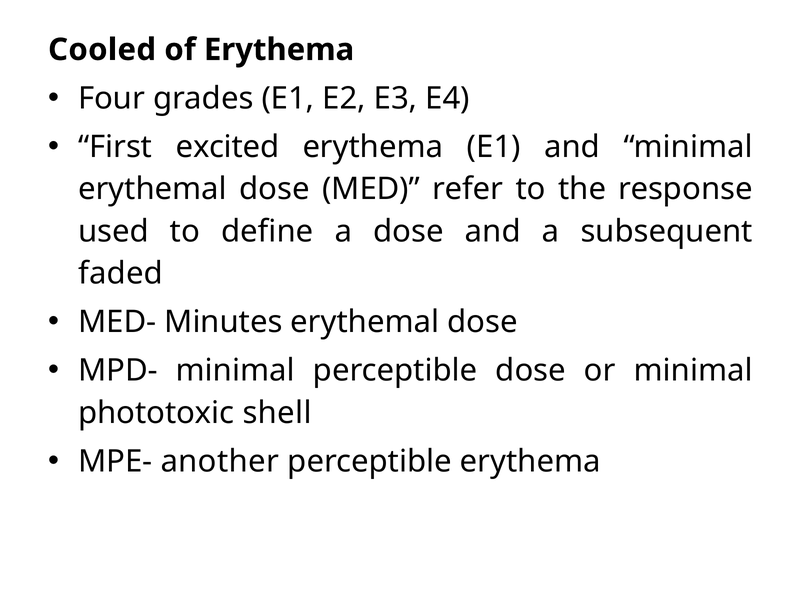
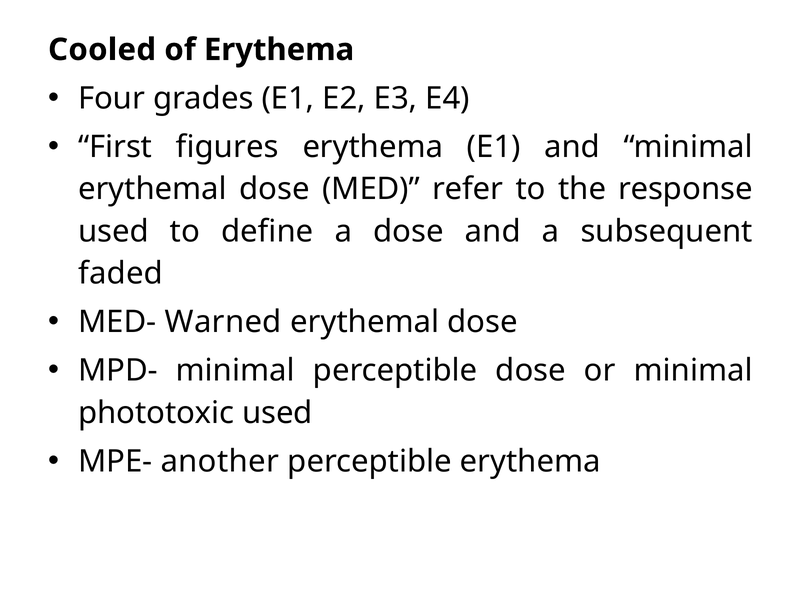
excited: excited -> figures
Minutes: Minutes -> Warned
phototoxic shell: shell -> used
